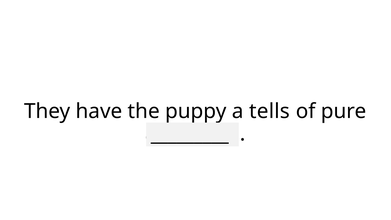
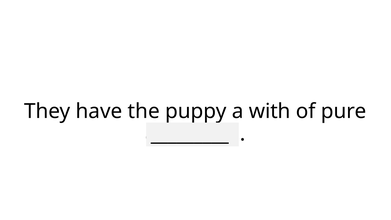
tells: tells -> with
